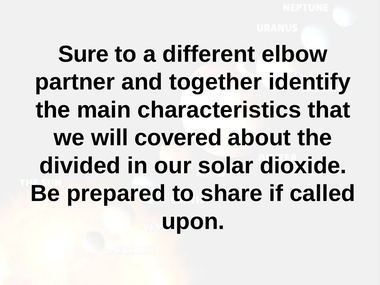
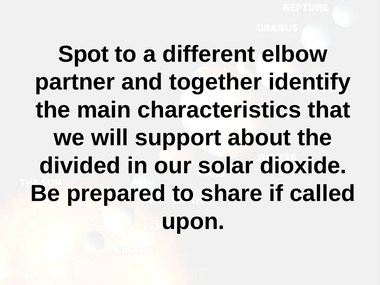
Sure: Sure -> Spot
covered: covered -> support
